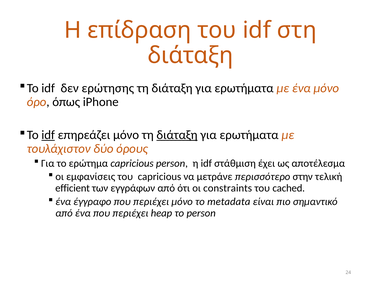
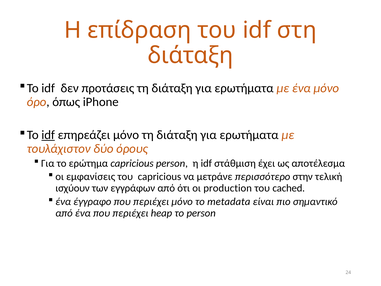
ερώτησης: ερώτησης -> προτάσεις
διάταξη at (177, 135) underline: present -> none
efficient: efficient -> ισχύουν
constraints: constraints -> production
